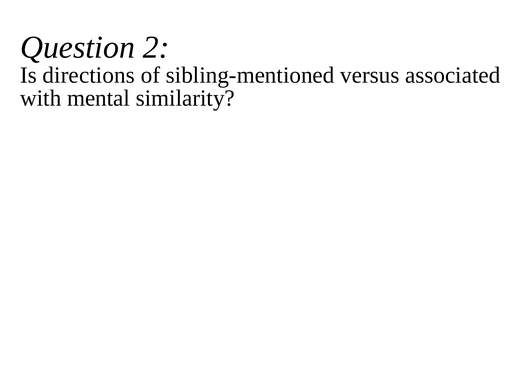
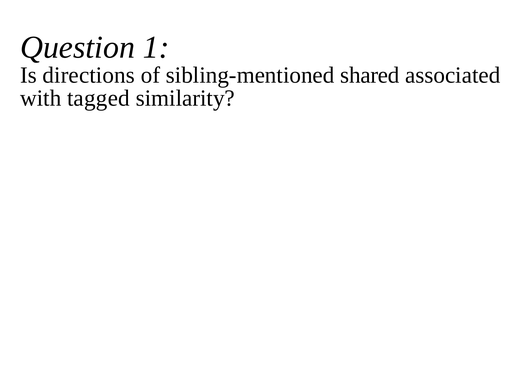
2: 2 -> 1
versus: versus -> shared
mental: mental -> tagged
